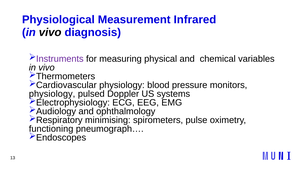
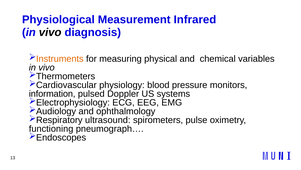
Instruments colour: purple -> orange
physiology at (52, 93): physiology -> information
minimising: minimising -> ultrasound
